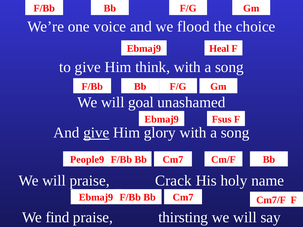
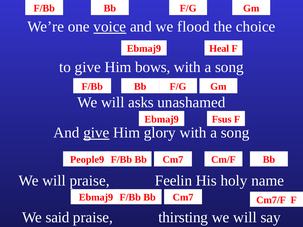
voice underline: none -> present
think: think -> bows
goal: goal -> asks
Crack: Crack -> Feelin
find: find -> said
